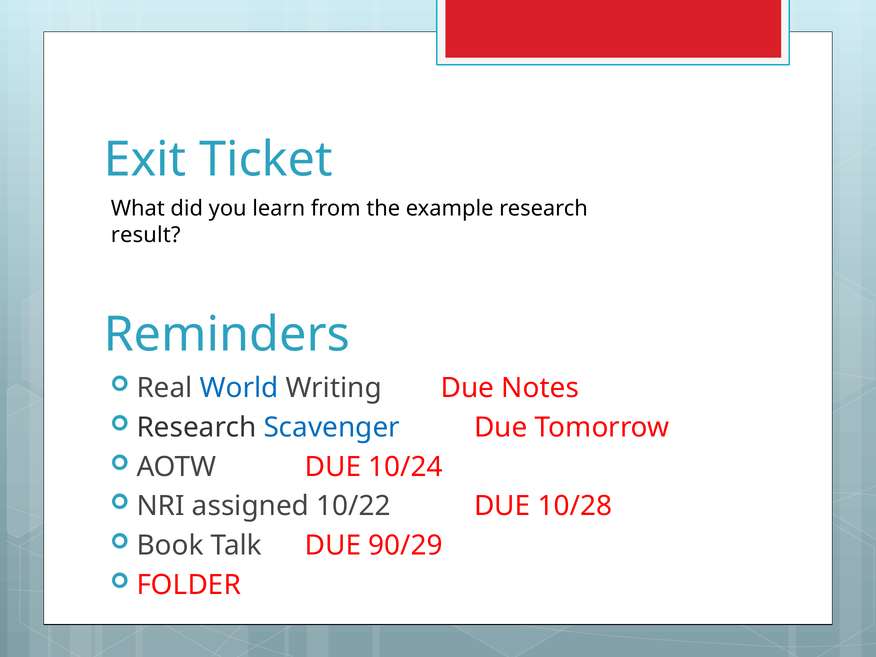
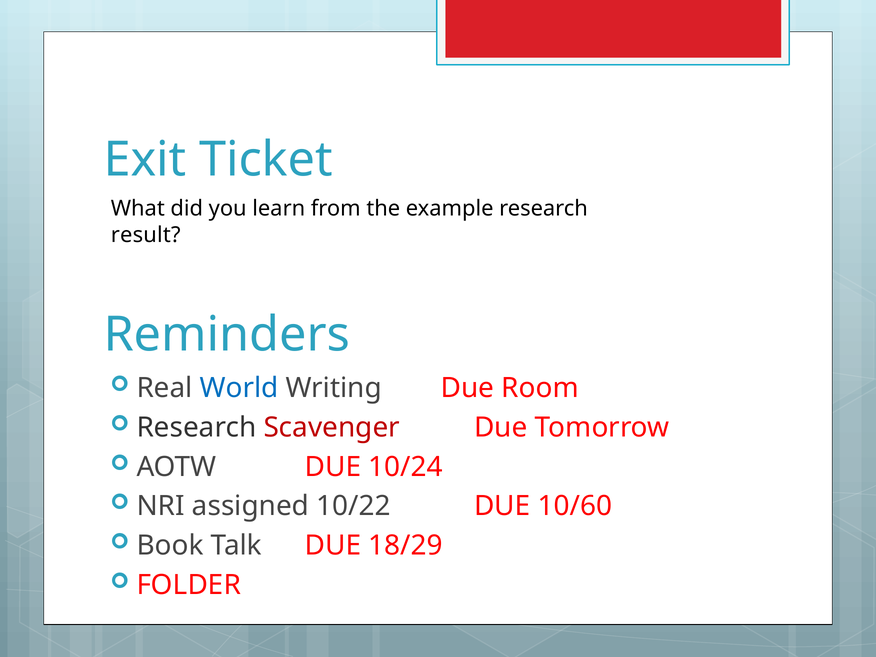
Notes: Notes -> Room
Scavenger colour: blue -> red
10/28: 10/28 -> 10/60
90/29: 90/29 -> 18/29
